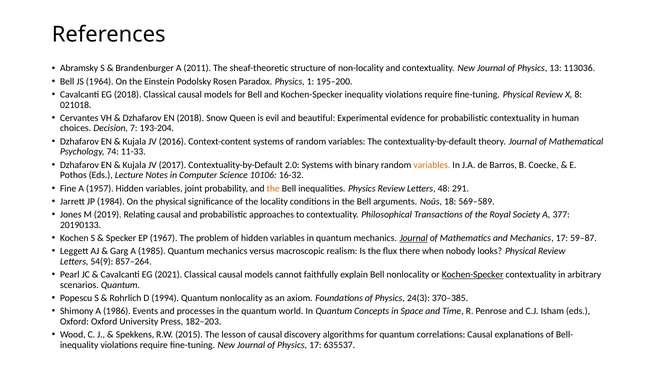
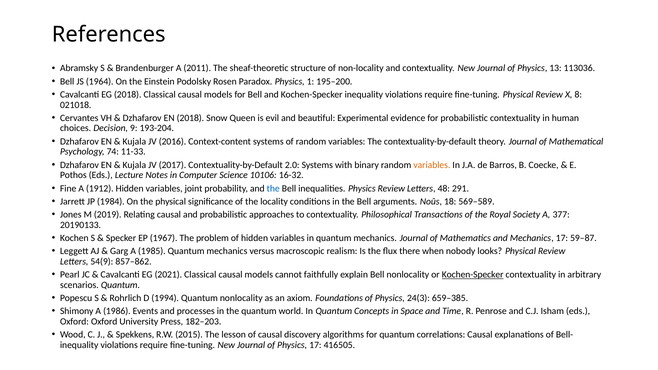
7: 7 -> 9
1957: 1957 -> 1912
the at (273, 188) colour: orange -> blue
Journal at (414, 238) underline: present -> none
857–264: 857–264 -> 857–862
370–385: 370–385 -> 659–385
635537: 635537 -> 416505
